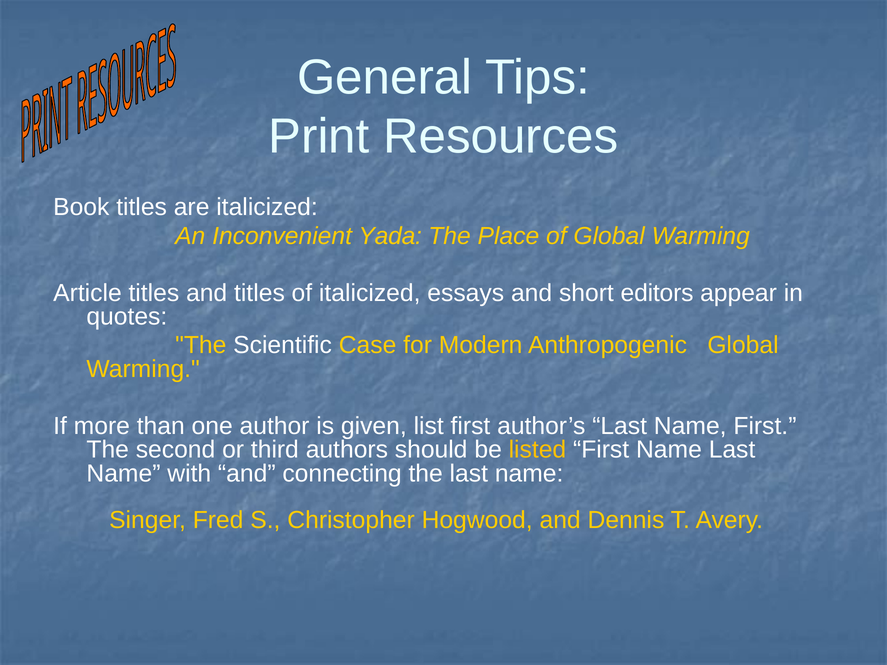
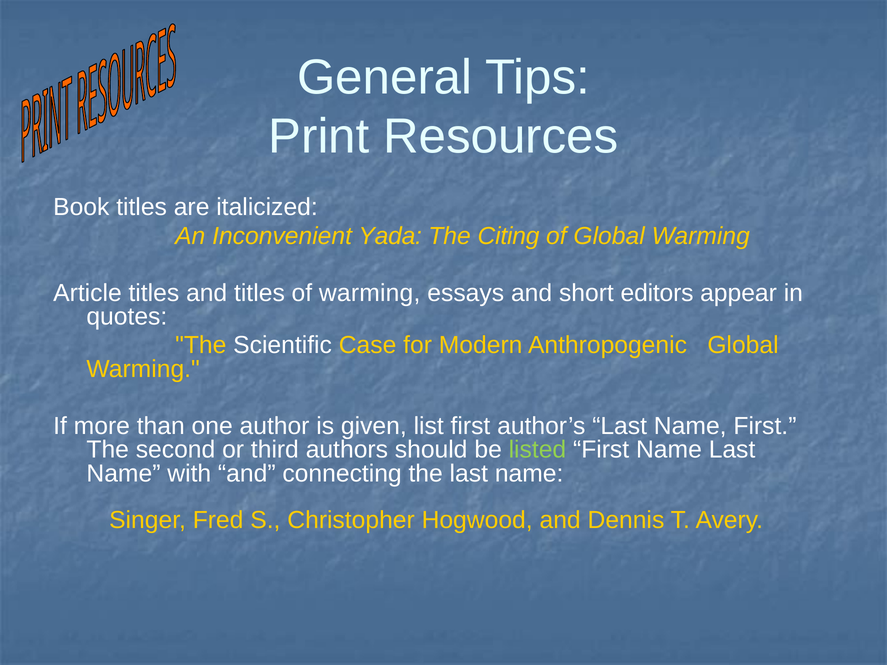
Place: Place -> Citing
of italicized: italicized -> warming
listed colour: yellow -> light green
